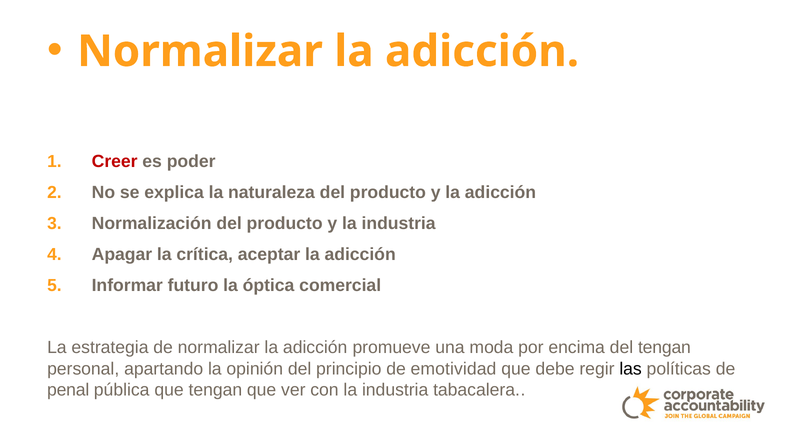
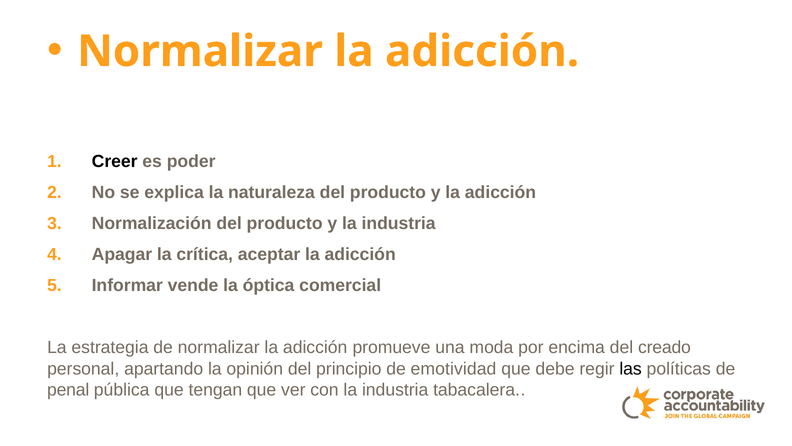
Creer colour: red -> black
futuro: futuro -> vende
del tengan: tengan -> creado
